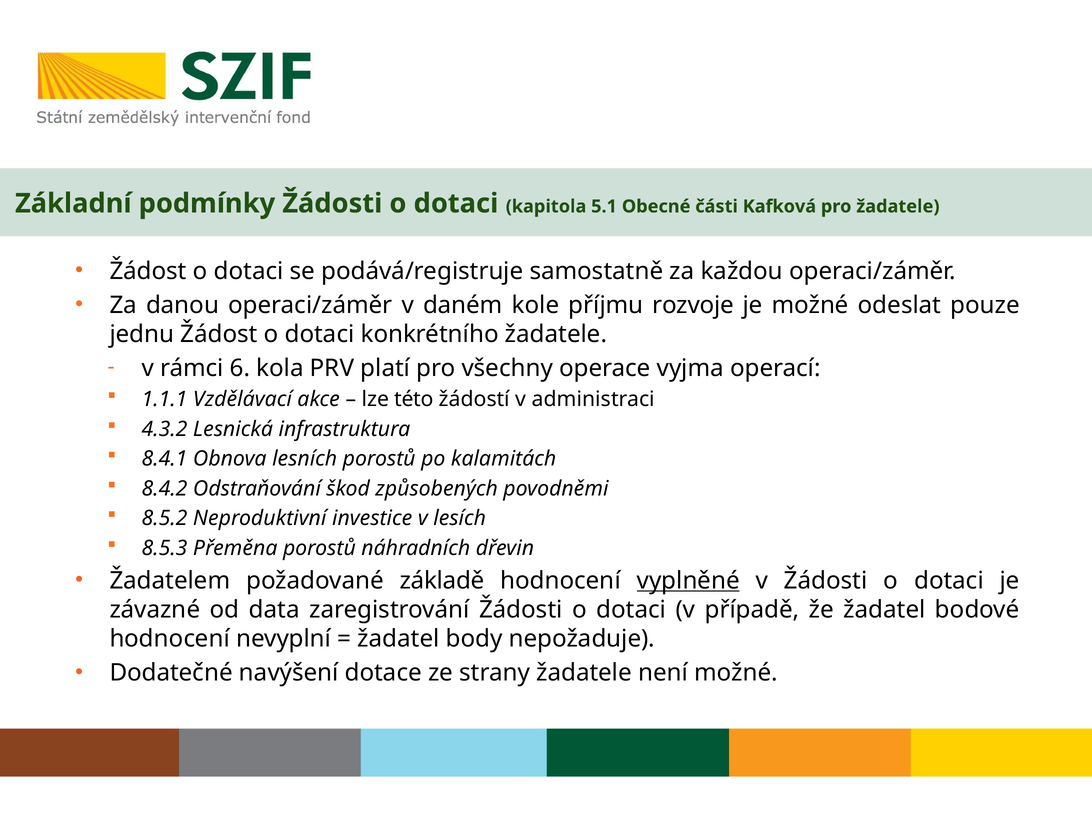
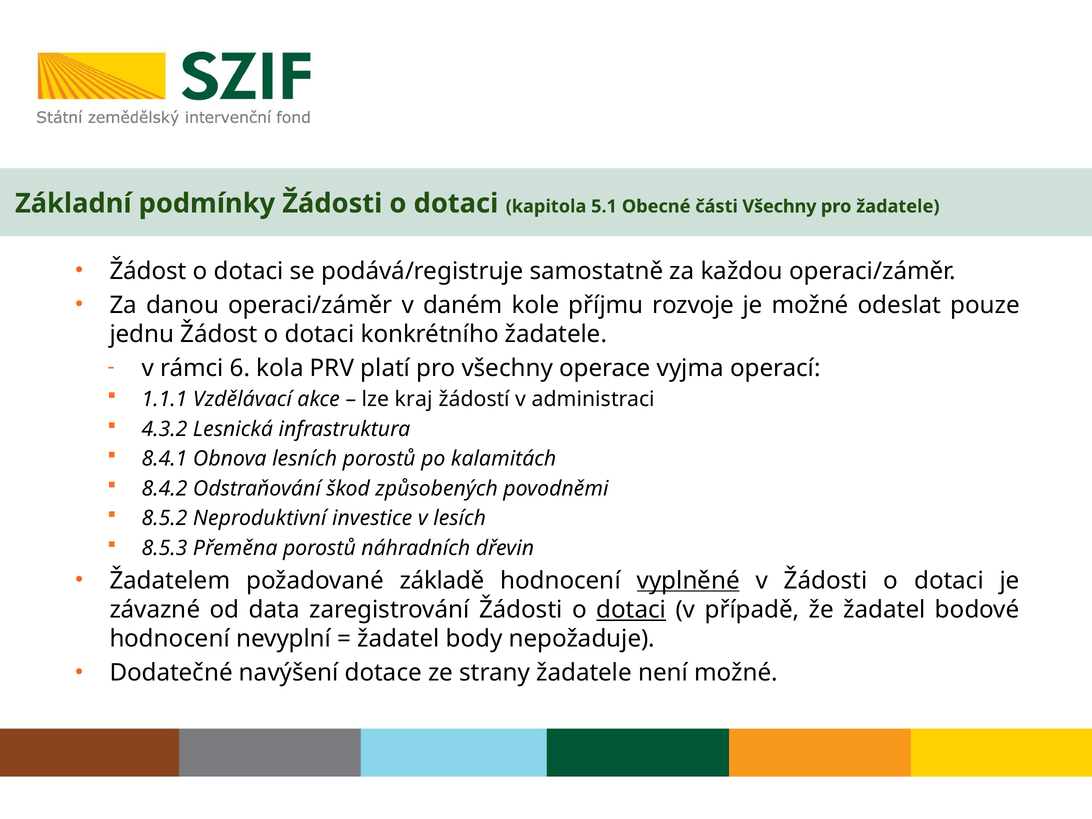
části Kafková: Kafková -> Všechny
této: této -> kraj
dotaci at (631, 610) underline: none -> present
